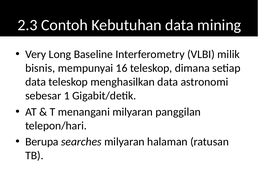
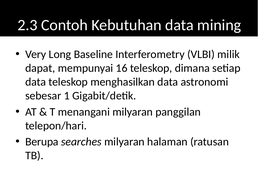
bisnis: bisnis -> dapat
